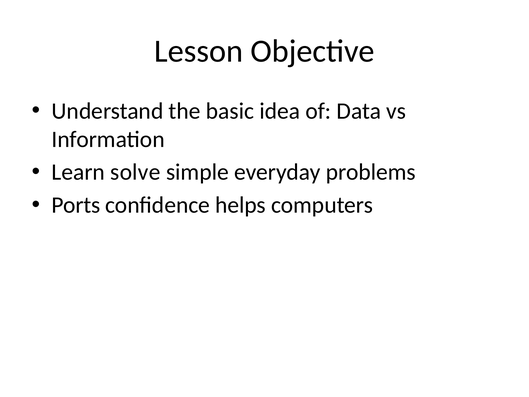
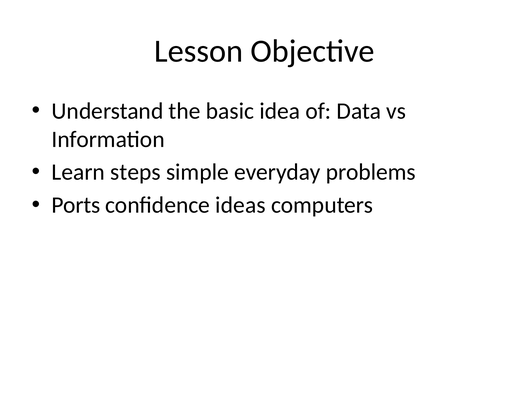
solve: solve -> steps
helps: helps -> ideas
